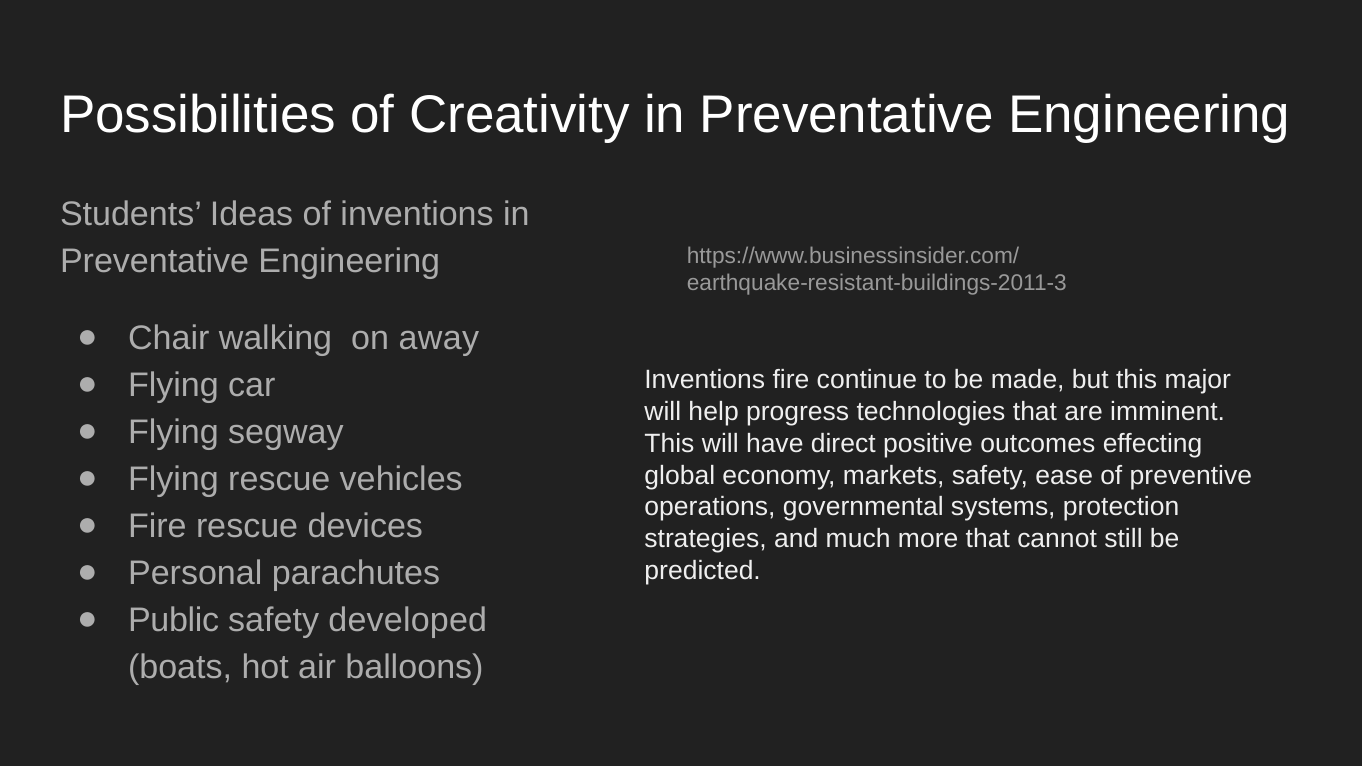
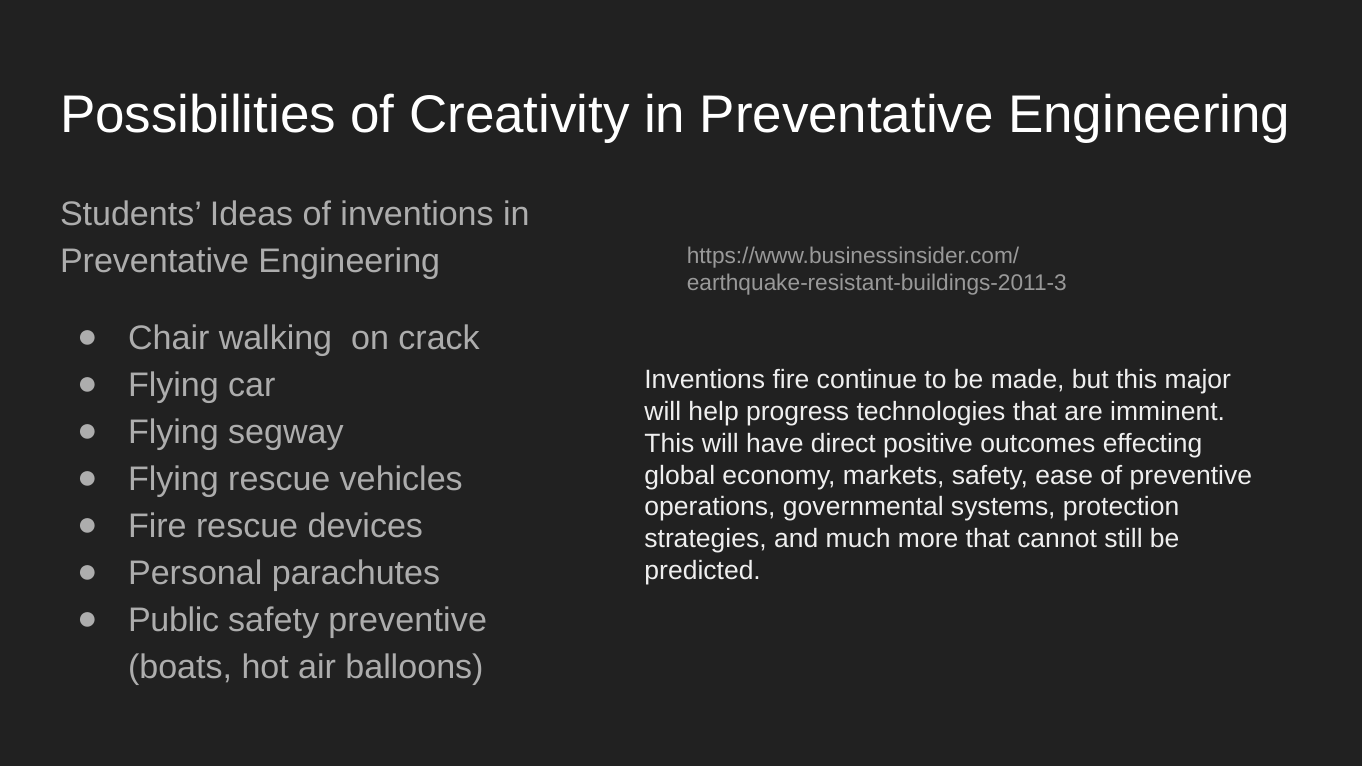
away: away -> crack
safety developed: developed -> preventive
